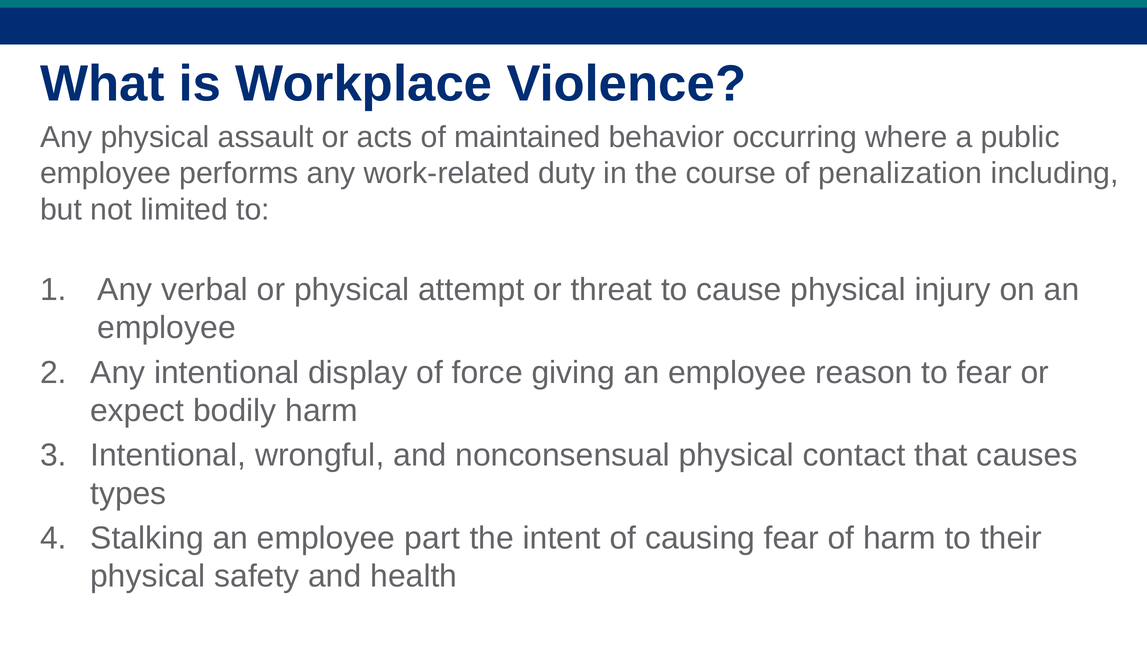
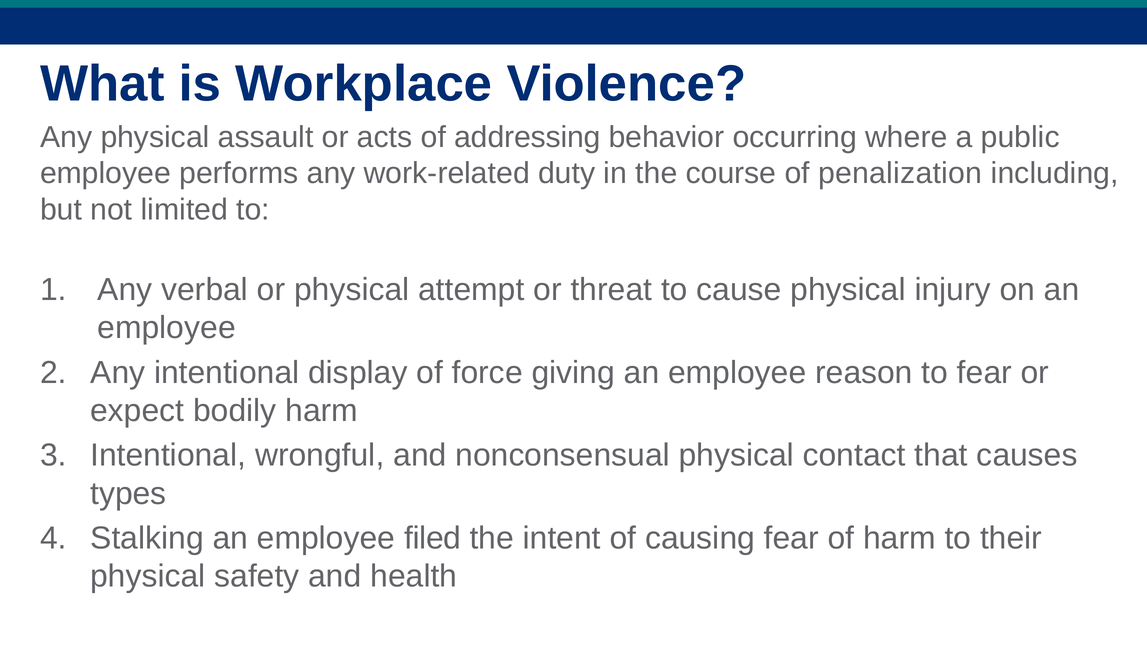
maintained: maintained -> addressing
part: part -> filed
